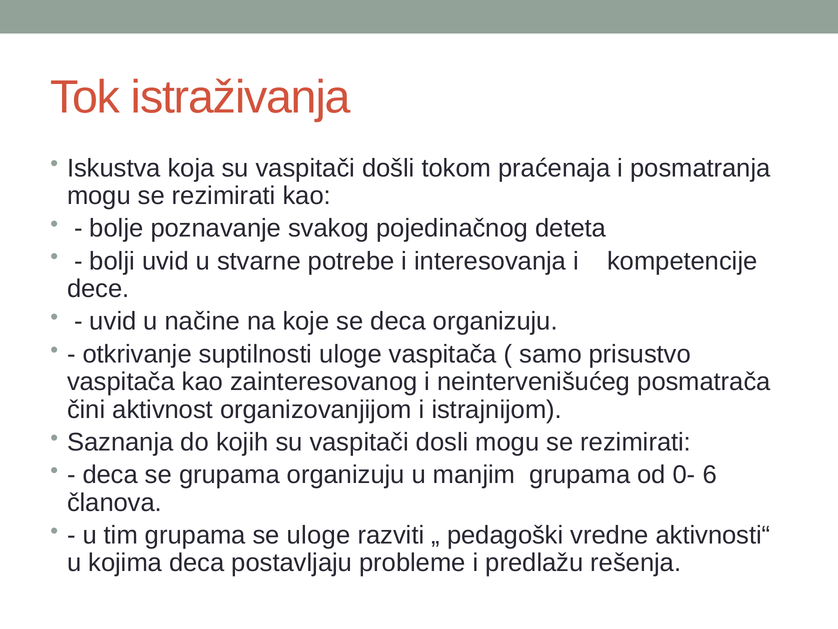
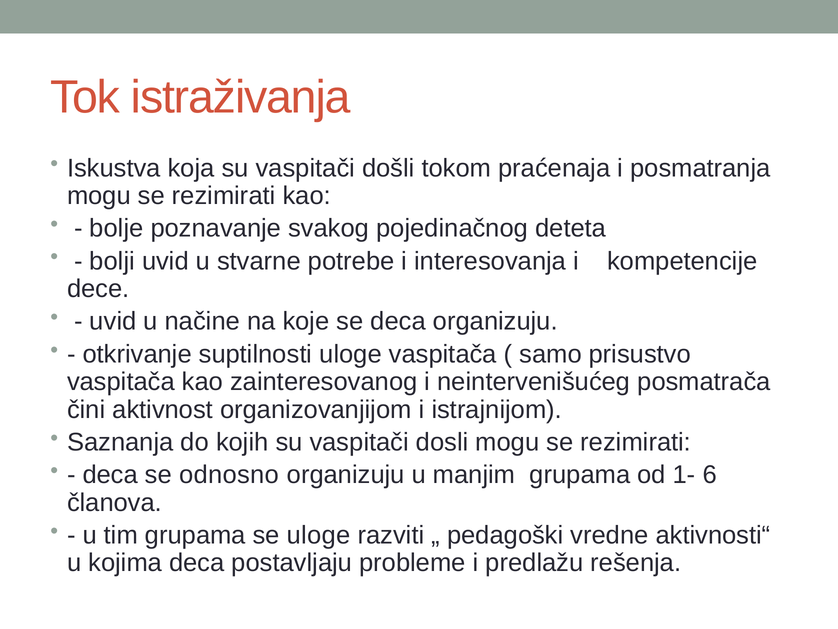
se grupama: grupama -> odnosno
0-: 0- -> 1-
